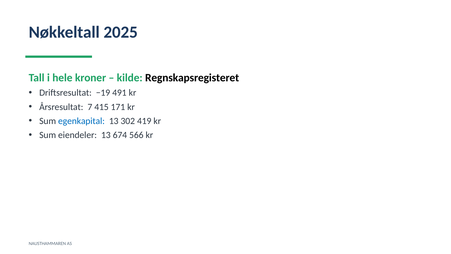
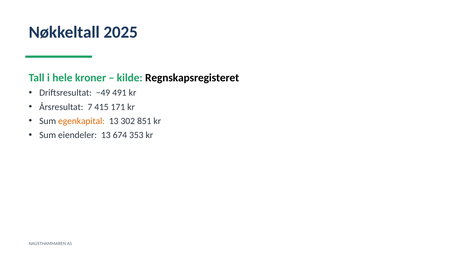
−19: −19 -> −49
egenkapital colour: blue -> orange
419: 419 -> 851
566: 566 -> 353
